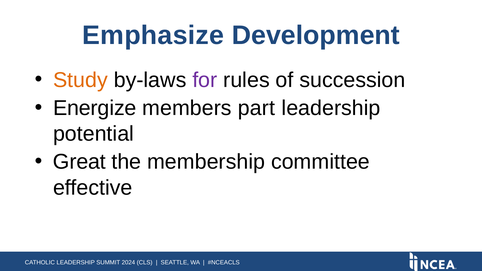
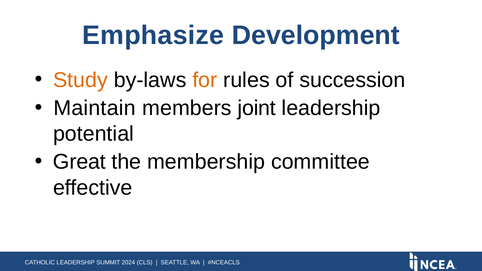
for colour: purple -> orange
Energize: Energize -> Maintain
part: part -> joint
